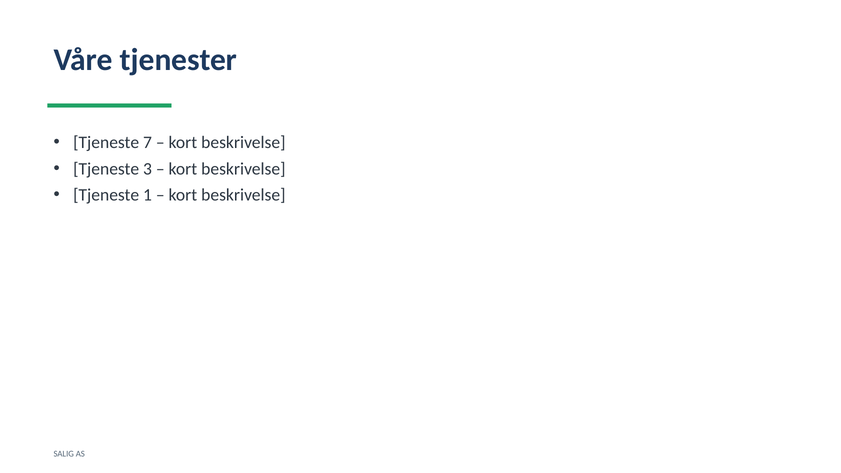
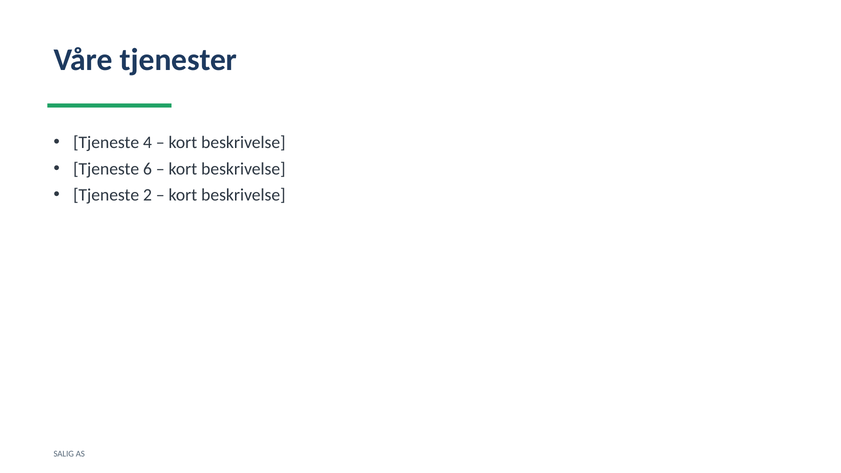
7: 7 -> 4
3: 3 -> 6
1: 1 -> 2
